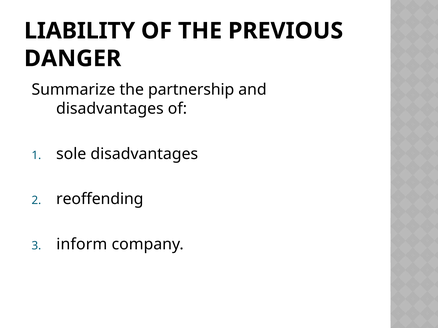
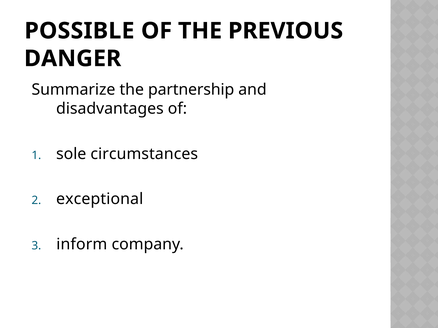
LIABILITY: LIABILITY -> POSSIBLE
sole disadvantages: disadvantages -> circumstances
reoffending: reoffending -> exceptional
